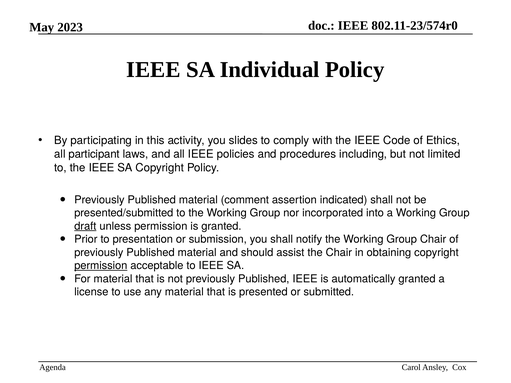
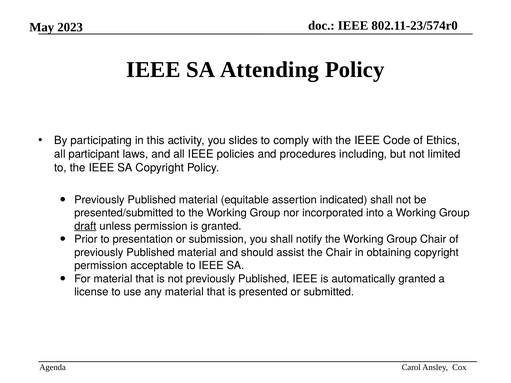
Individual: Individual -> Attending
comment: comment -> equitable
permission at (101, 266) underline: present -> none
